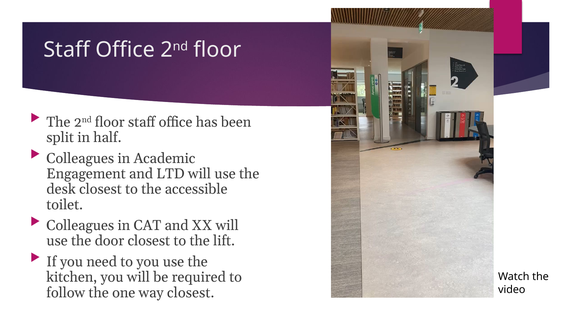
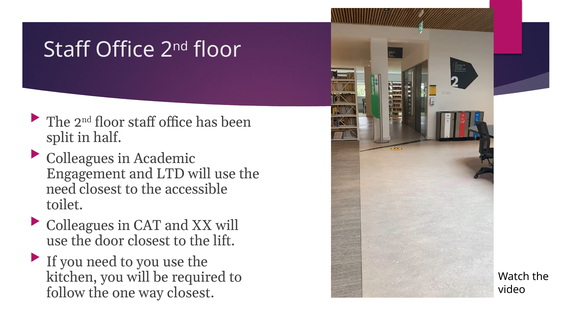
desk at (61, 189): desk -> need
